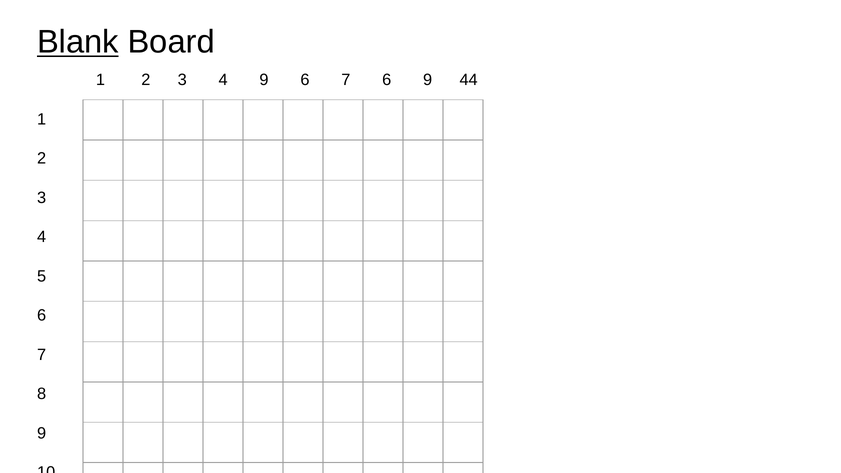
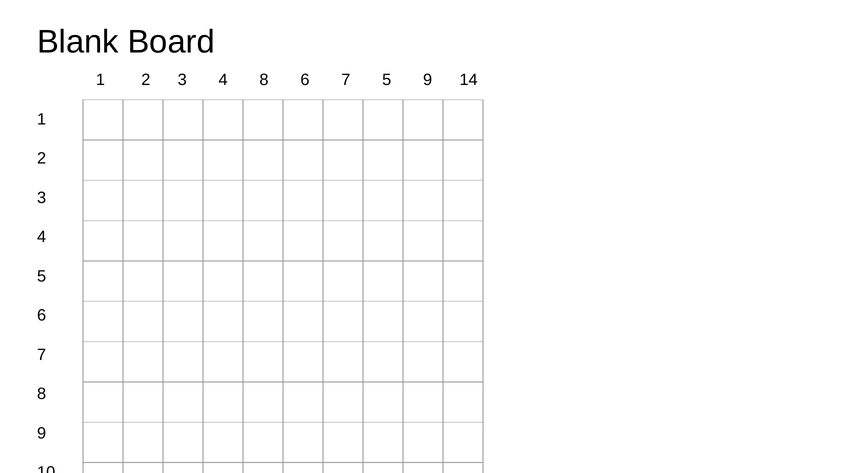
Blank underline: present -> none
4 9: 9 -> 8
7 6: 6 -> 5
44: 44 -> 14
